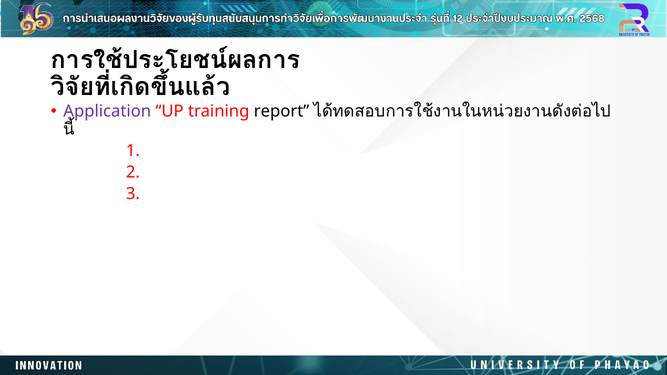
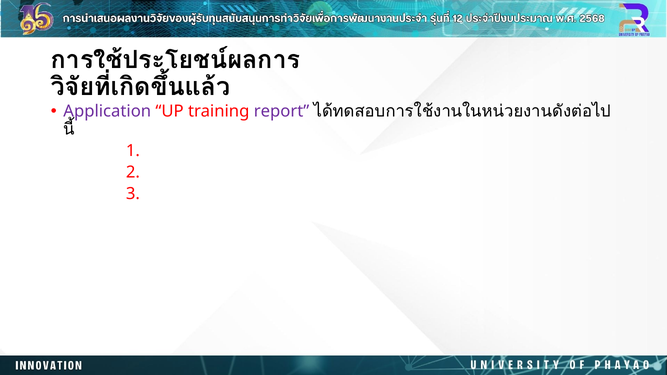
report colour: black -> purple
